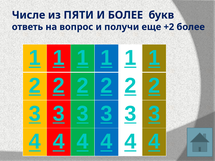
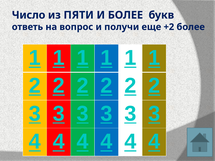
Числе: Числе -> Число
